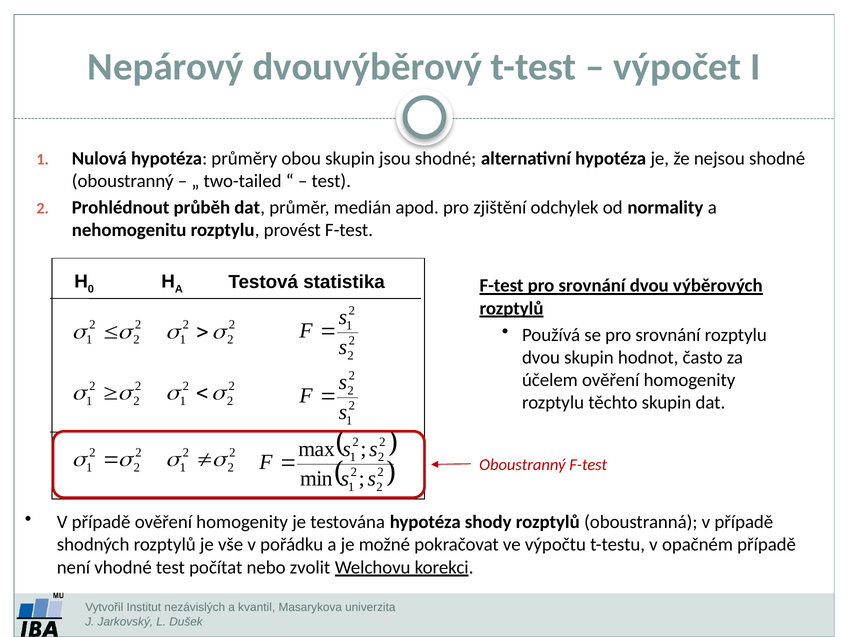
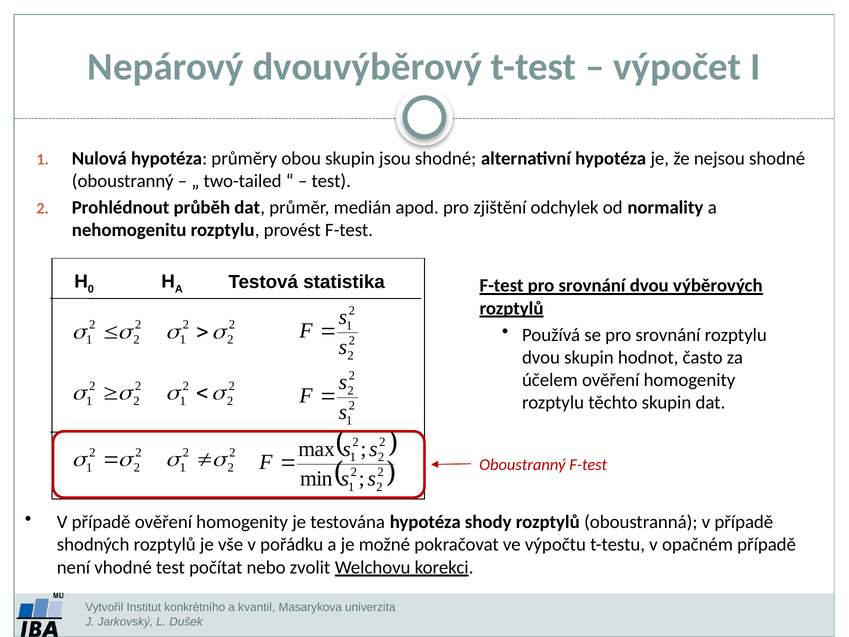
nezávislých: nezávislých -> konkrétního
